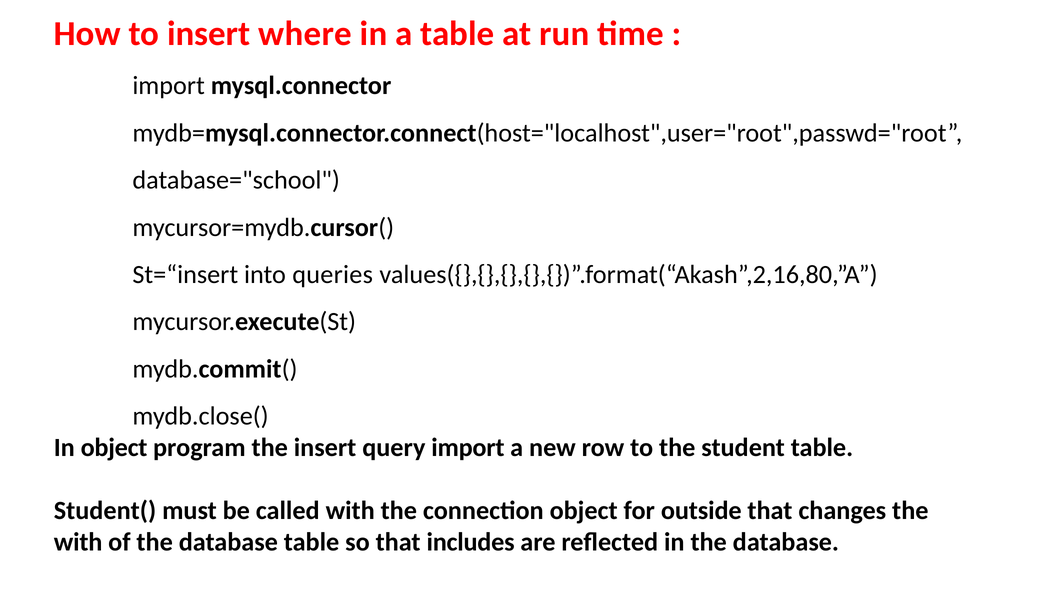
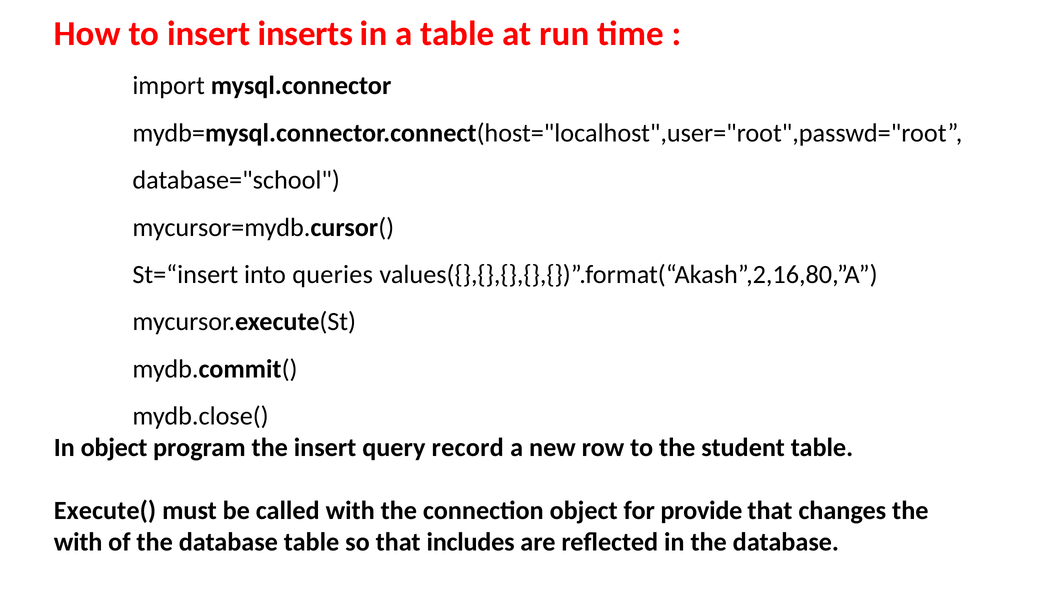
where: where -> inserts
query import: import -> record
Student(: Student( -> Execute(
outside: outside -> provide
